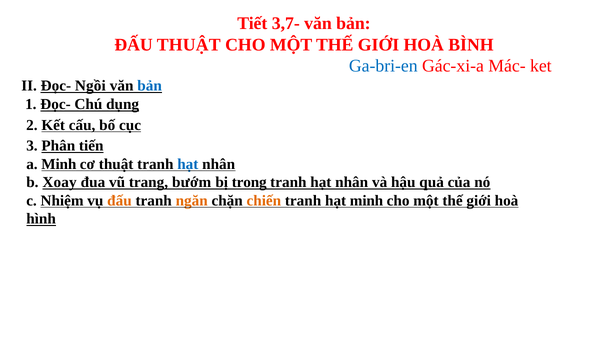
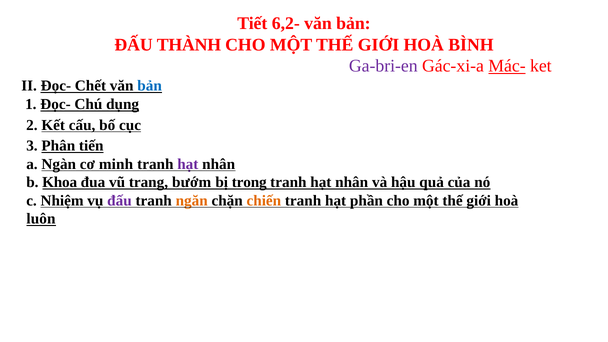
3,7-: 3,7- -> 6,2-
ĐẤU THUẬT: THUẬT -> THÀNH
Ga-bri-en colour: blue -> purple
Mác- underline: none -> present
Ngồi: Ngồi -> Chết
a Minh: Minh -> Ngàn
cơ thuật: thuật -> minh
hạt at (188, 164) colour: blue -> purple
Xoay: Xoay -> Khoa
đấu at (119, 201) colour: orange -> purple
hạt minh: minh -> phần
hình: hình -> luôn
